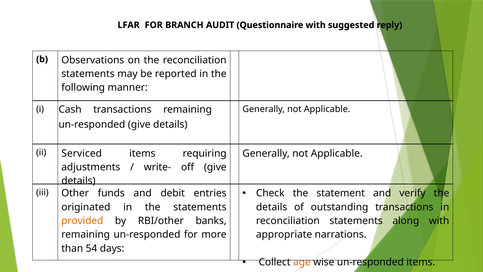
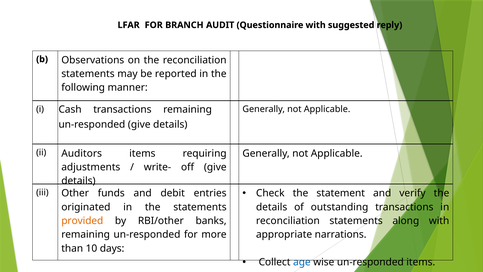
Serviced: Serviced -> Auditors
54: 54 -> 10
age colour: orange -> blue
